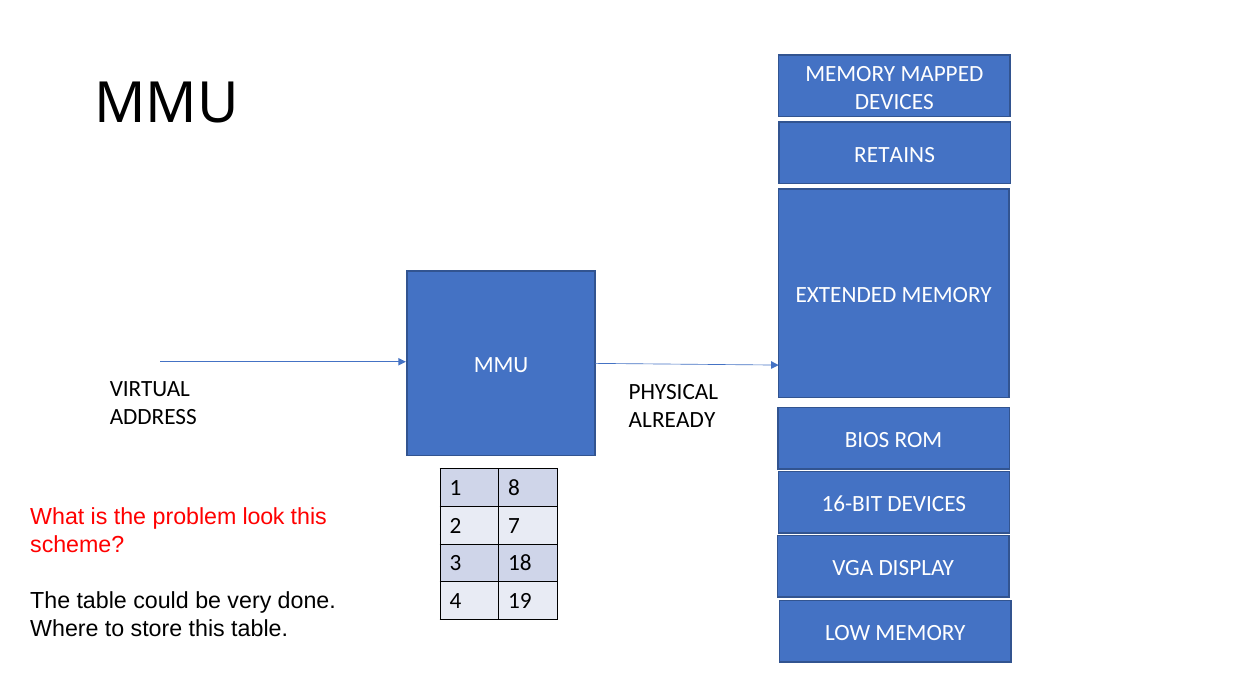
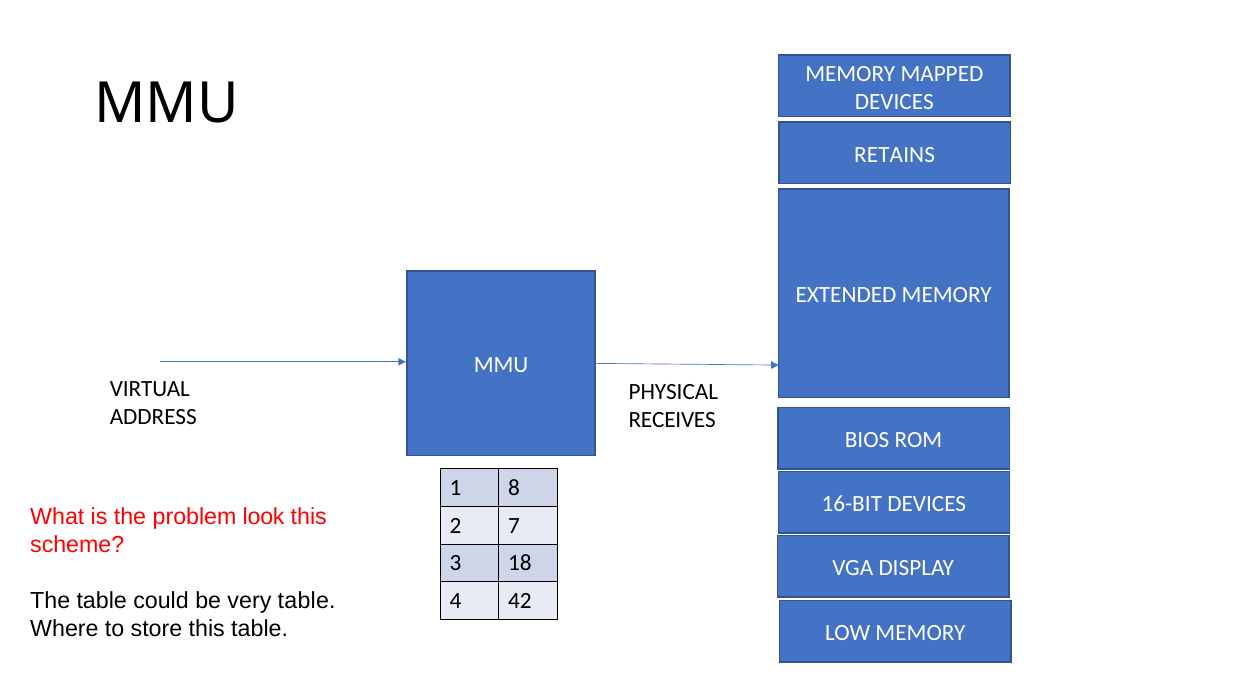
ALREADY: ALREADY -> RECEIVES
very done: done -> table
19: 19 -> 42
